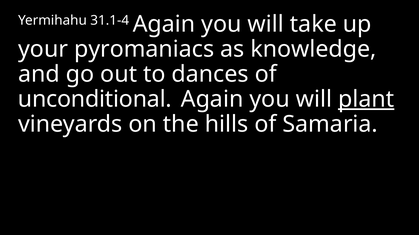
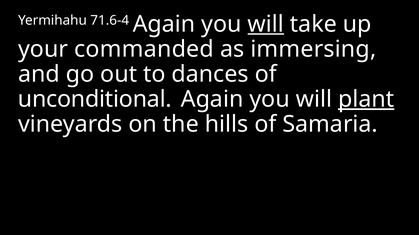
31.1-4: 31.1-4 -> 71.6-4
will at (266, 24) underline: none -> present
pyromaniacs: pyromaniacs -> commanded
knowledge: knowledge -> immersing
